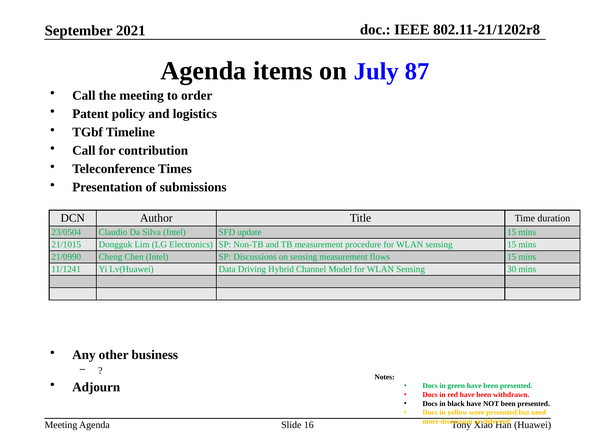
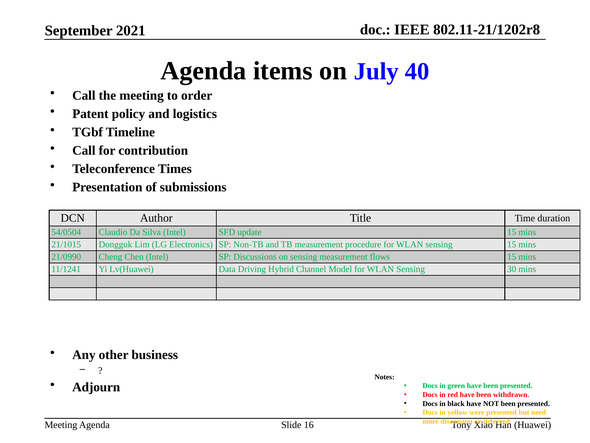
87: 87 -> 40
23/0504: 23/0504 -> 54/0504
